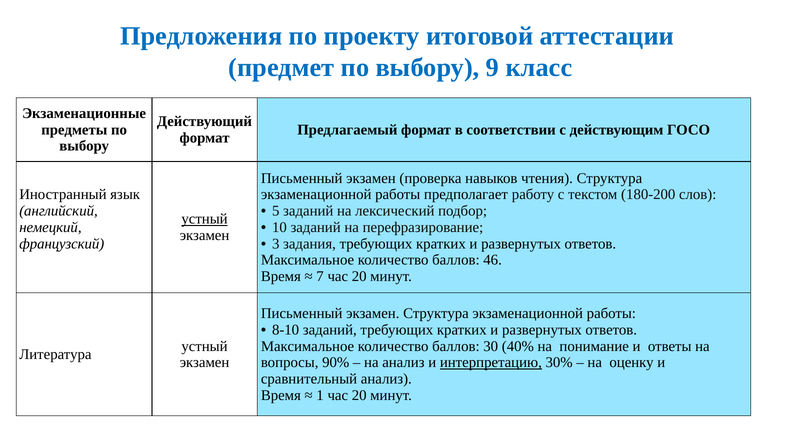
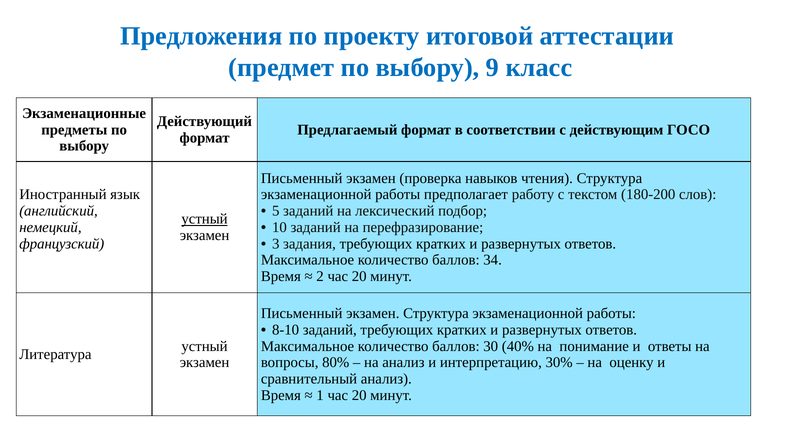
46: 46 -> 34
7: 7 -> 2
90%: 90% -> 80%
интерпретацию underline: present -> none
